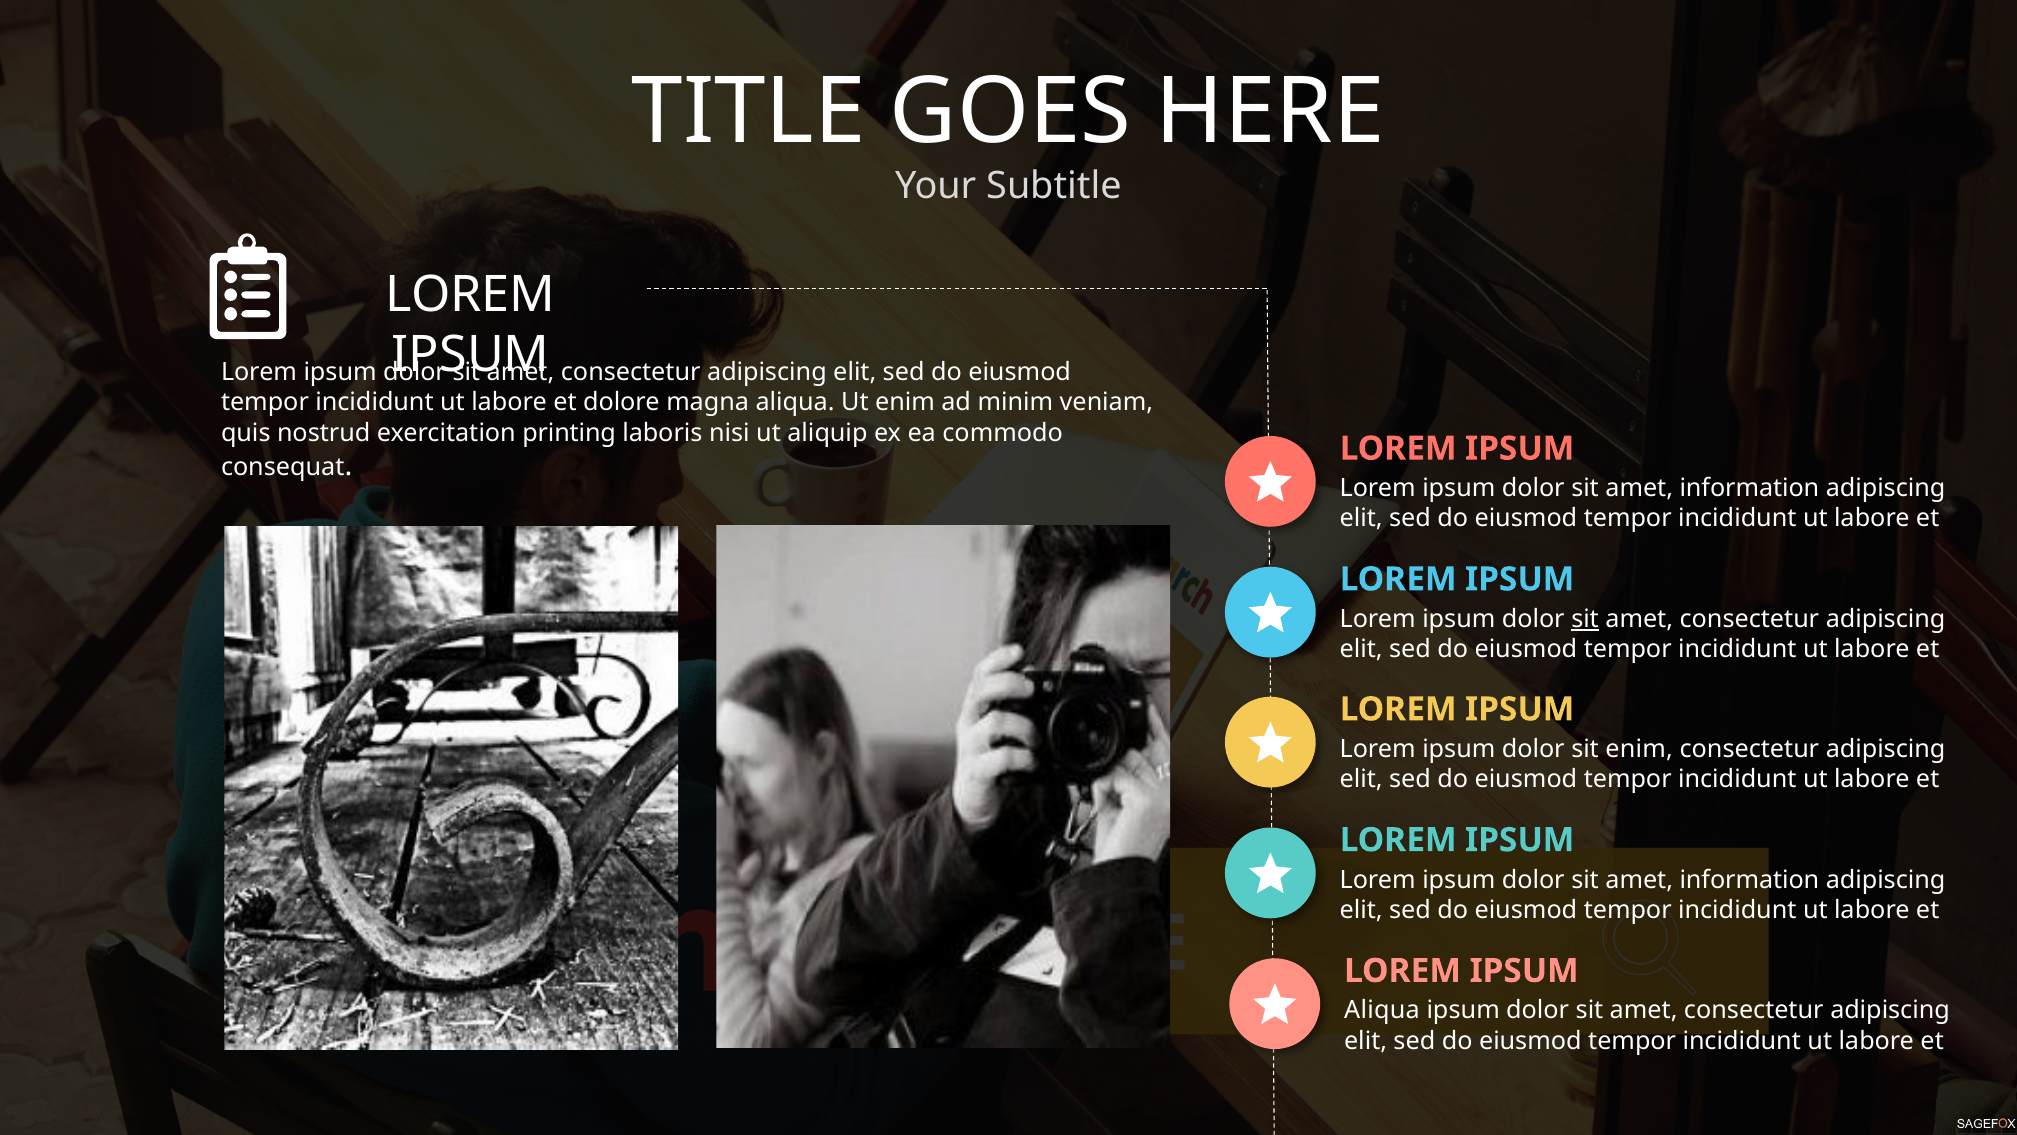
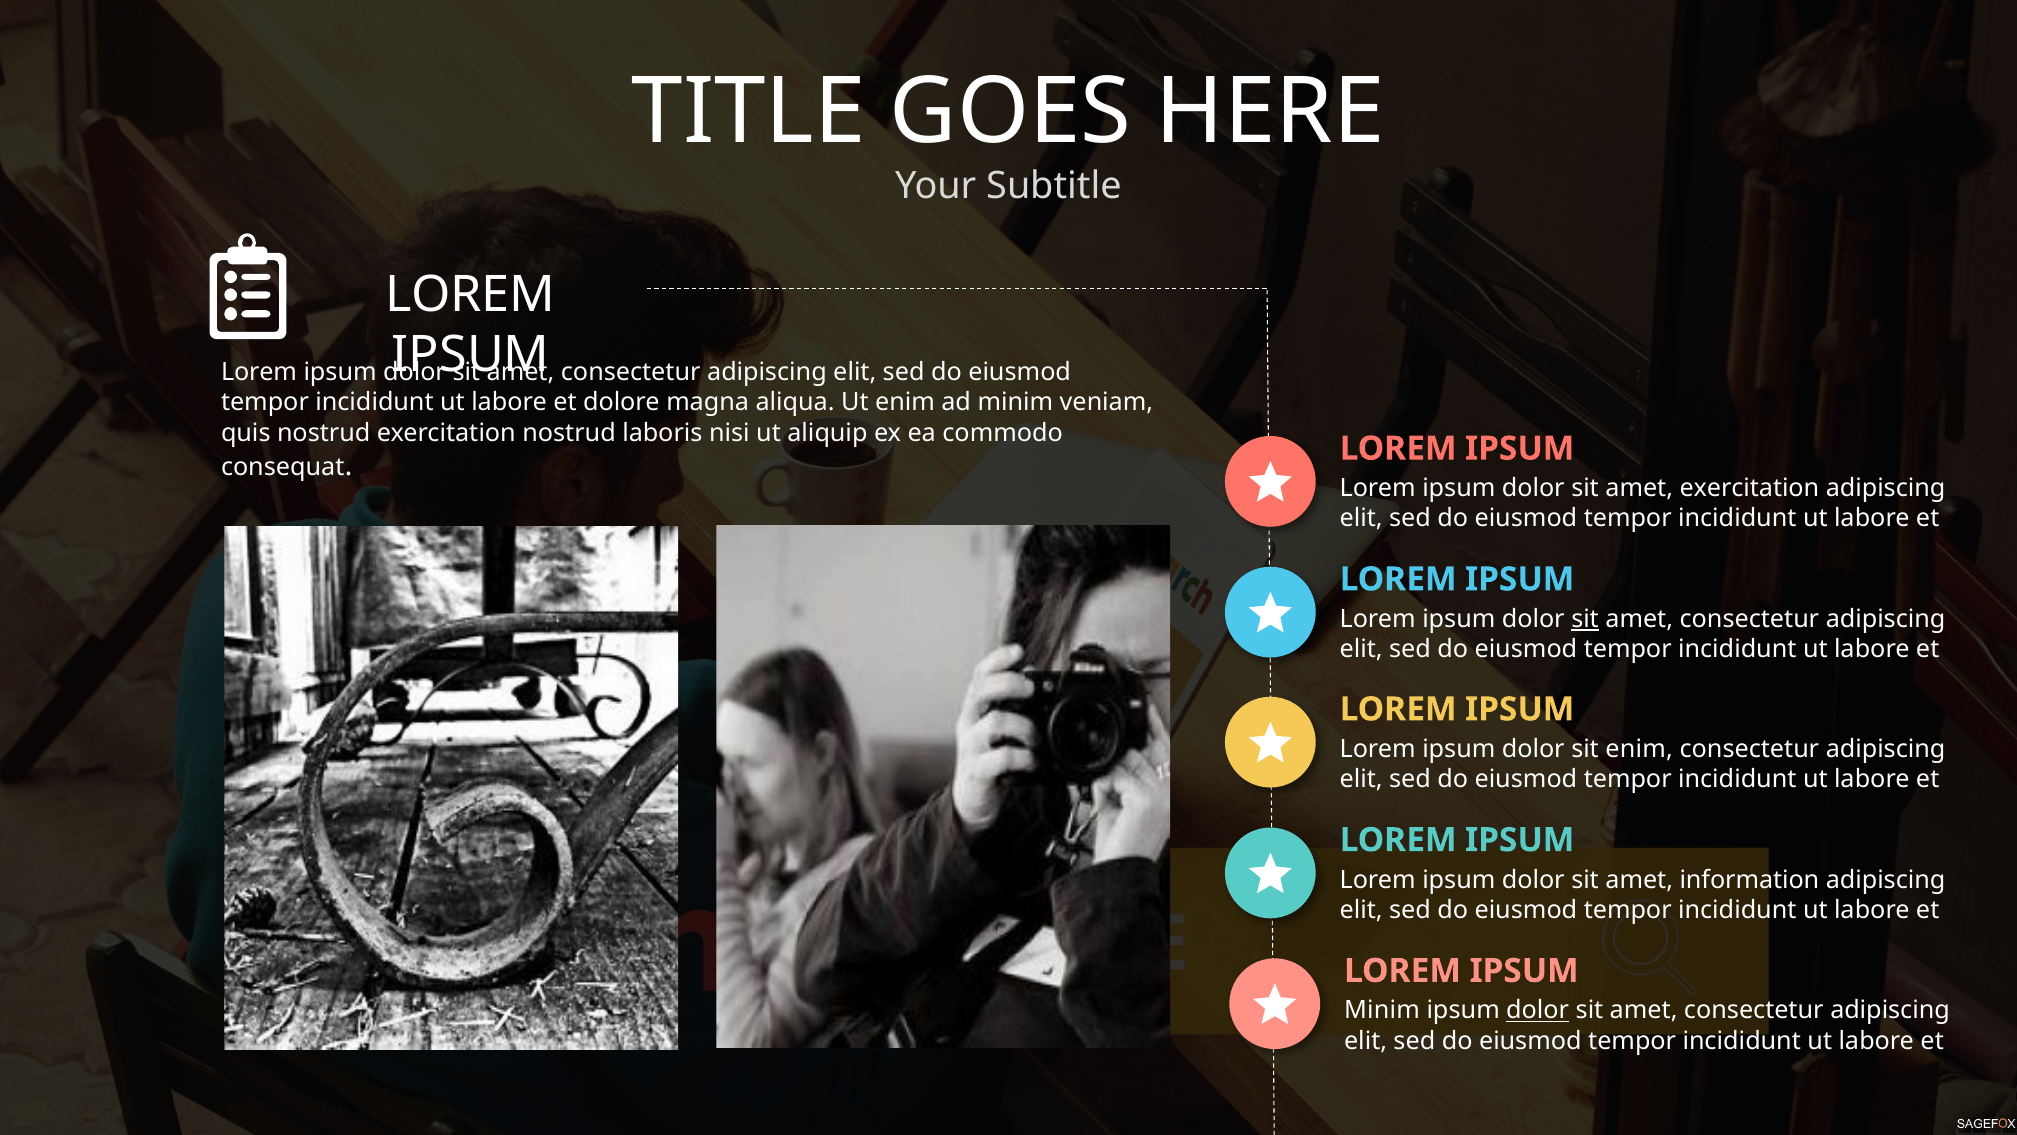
exercitation printing: printing -> nostrud
information at (1749, 488): information -> exercitation
Aliqua at (1382, 1010): Aliqua -> Minim
dolor at (1538, 1010) underline: none -> present
